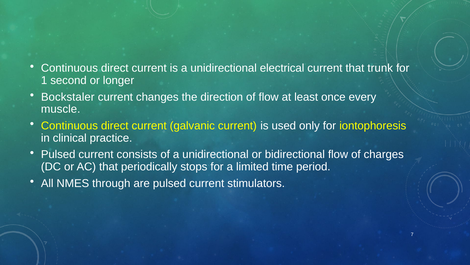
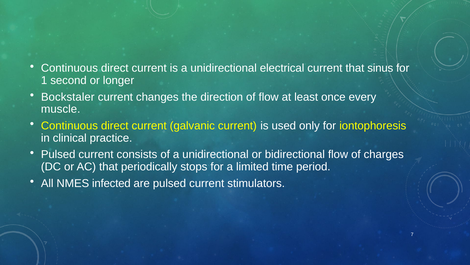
trunk: trunk -> sinus
through: through -> infected
